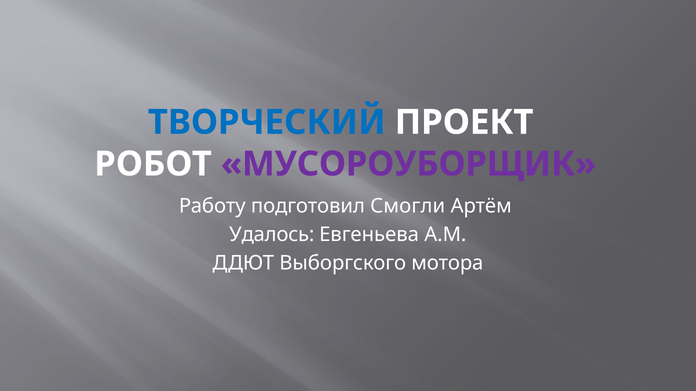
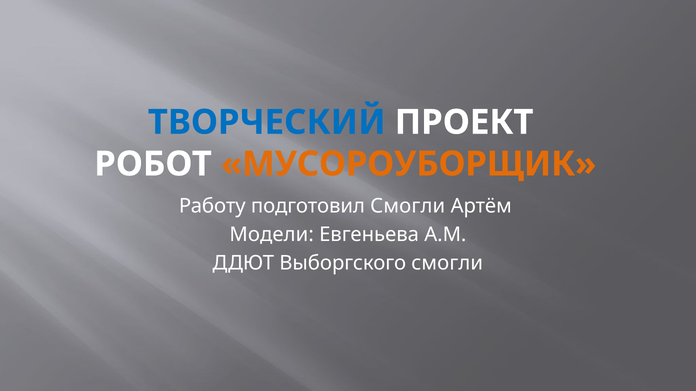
МУСОРОУБОРЩИК colour: purple -> orange
Удалось: Удалось -> Модели
Выборгского мотора: мотора -> смогли
